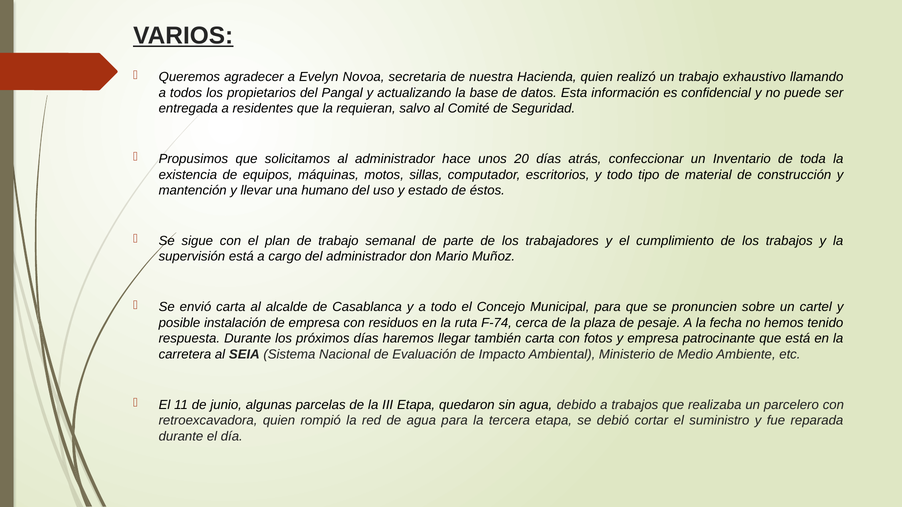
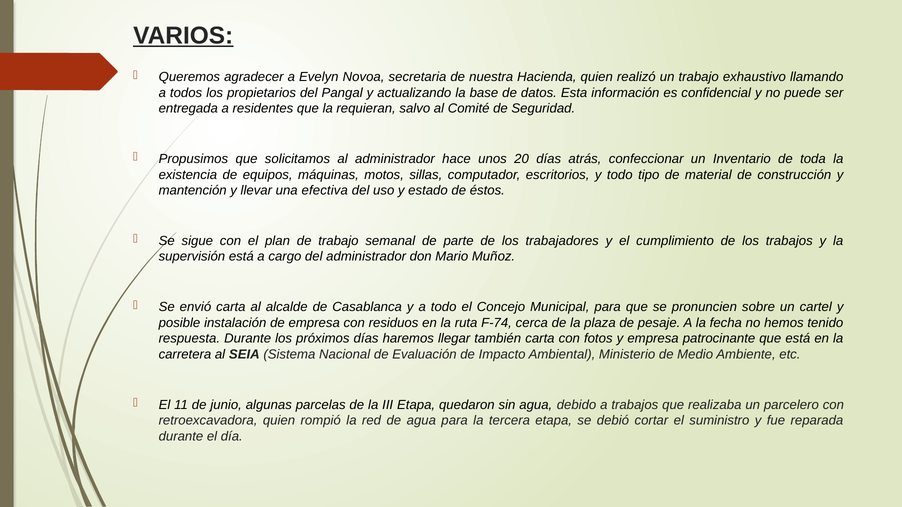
humano: humano -> efectiva
